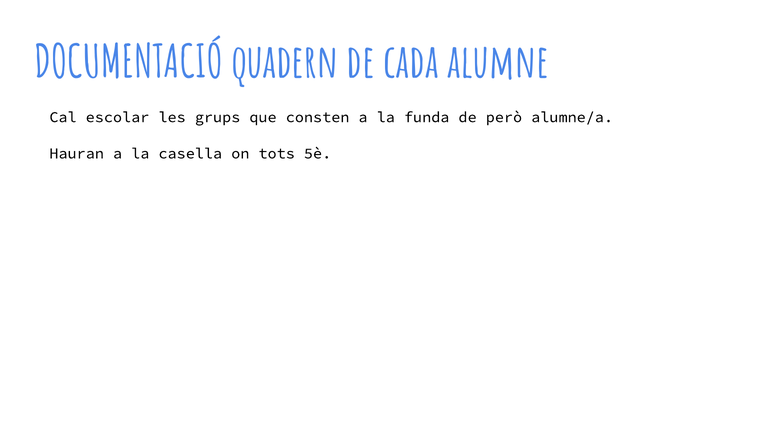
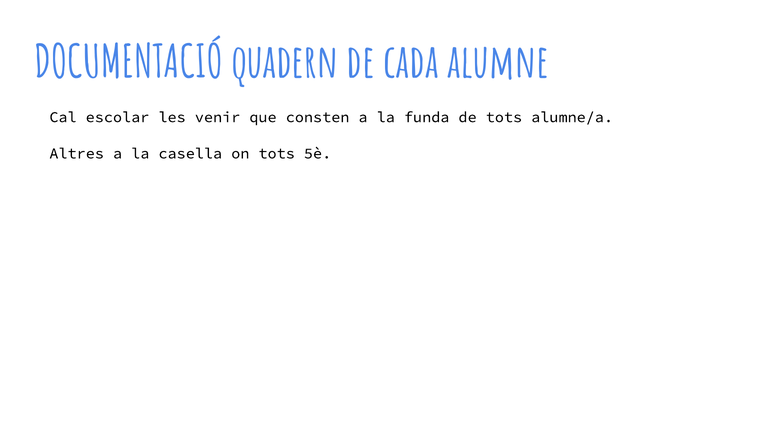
grups: grups -> venir
de però: però -> tots
Hauran: Hauran -> Altres
